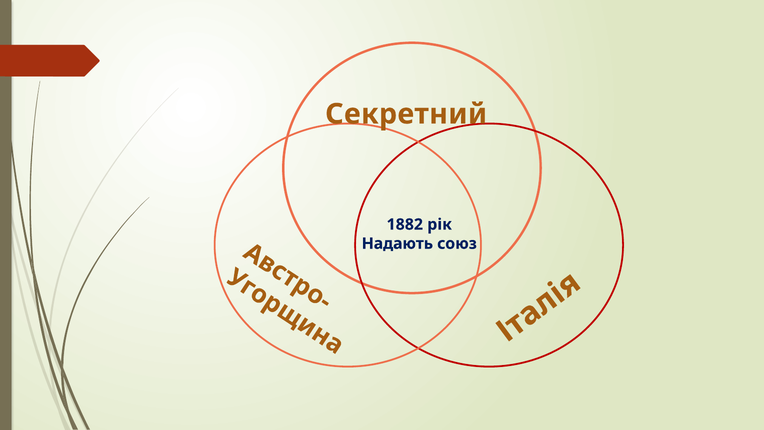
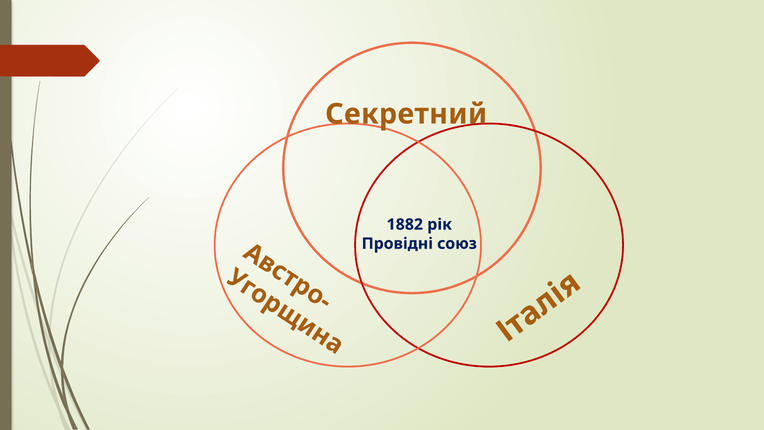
Надають: Надають -> Провідні
